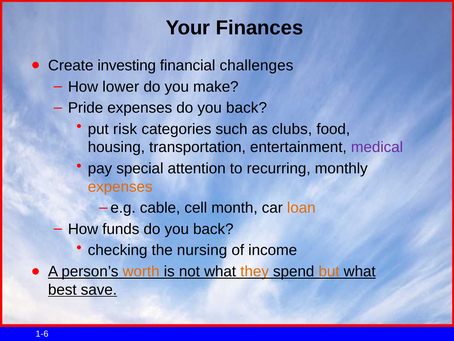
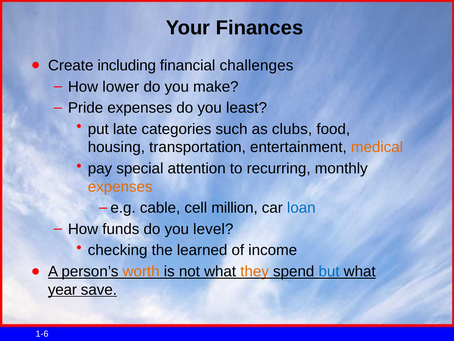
investing: investing -> including
expenses do you back: back -> least
risk: risk -> late
medical colour: purple -> orange
month: month -> million
loan colour: orange -> blue
back at (213, 229): back -> level
nursing: nursing -> learned
but colour: orange -> blue
best: best -> year
